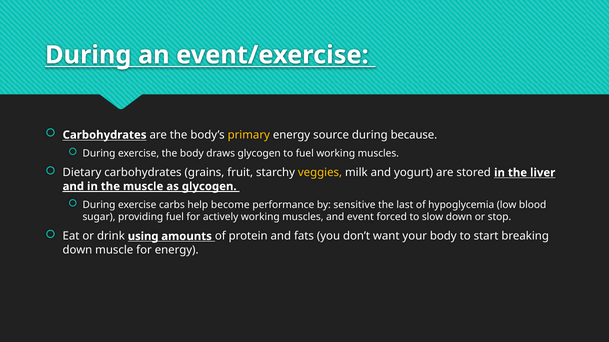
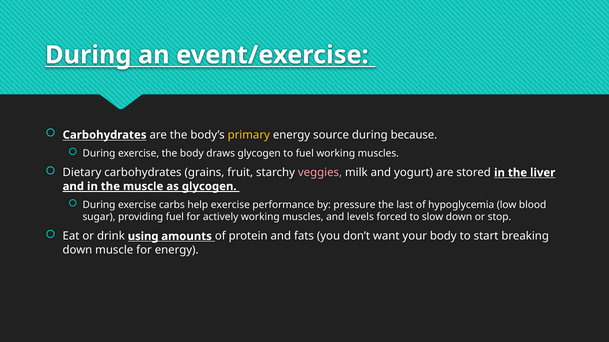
veggies colour: yellow -> pink
help become: become -> exercise
sensitive: sensitive -> pressure
event: event -> levels
